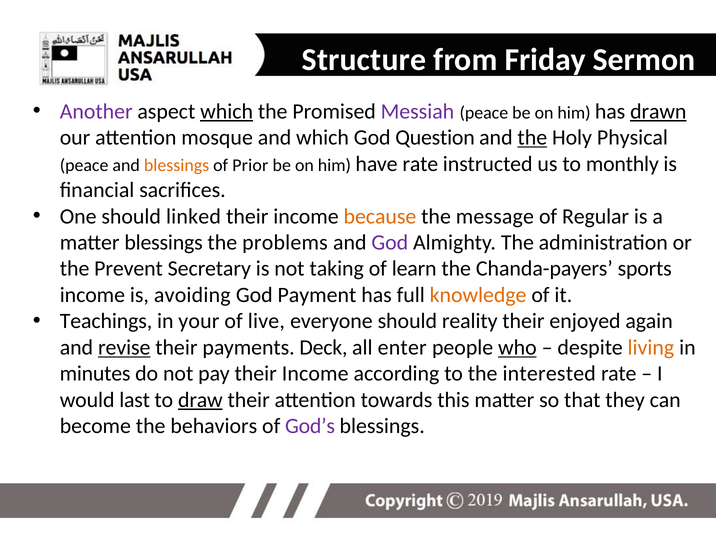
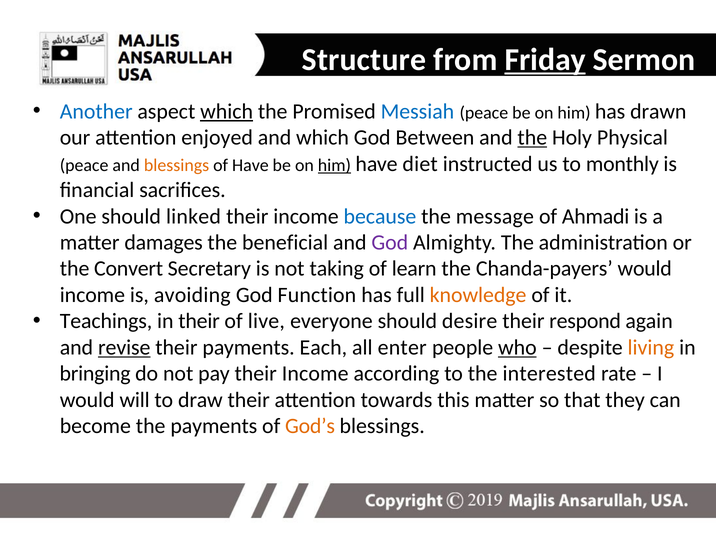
Friday underline: none -> present
Another colour: purple -> blue
Messiah colour: purple -> blue
drawn underline: present -> none
mosque: mosque -> enjoyed
Question: Question -> Between
of Prior: Prior -> Have
him at (334, 165) underline: none -> present
have rate: rate -> diet
because colour: orange -> blue
Regular: Regular -> Ahmadi
matter blessings: blessings -> damages
problems: problems -> beneficial
Prevent: Prevent -> Convert
Chanda-payers sports: sports -> would
Payment: Payment -> Function
in your: your -> their
reality: reality -> desire
enjoyed: enjoyed -> respond
Deck: Deck -> Each
minutes: minutes -> bringing
last: last -> will
draw underline: present -> none
the behaviors: behaviors -> payments
God’s colour: purple -> orange
